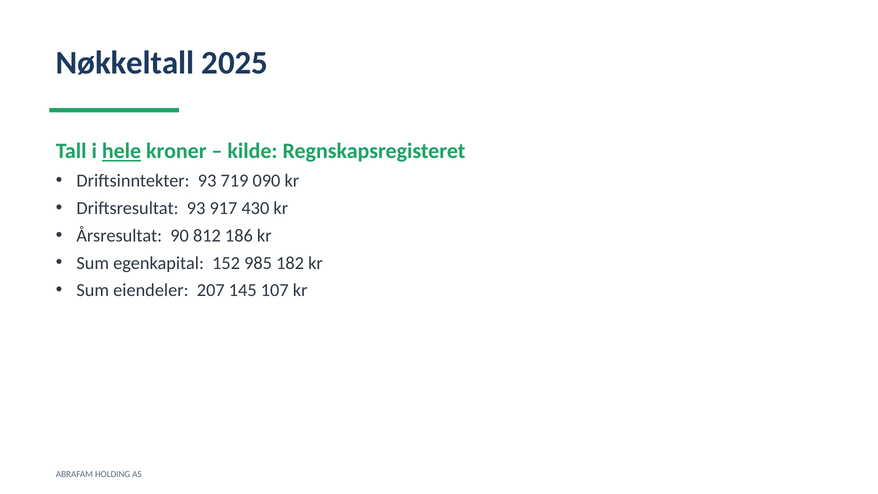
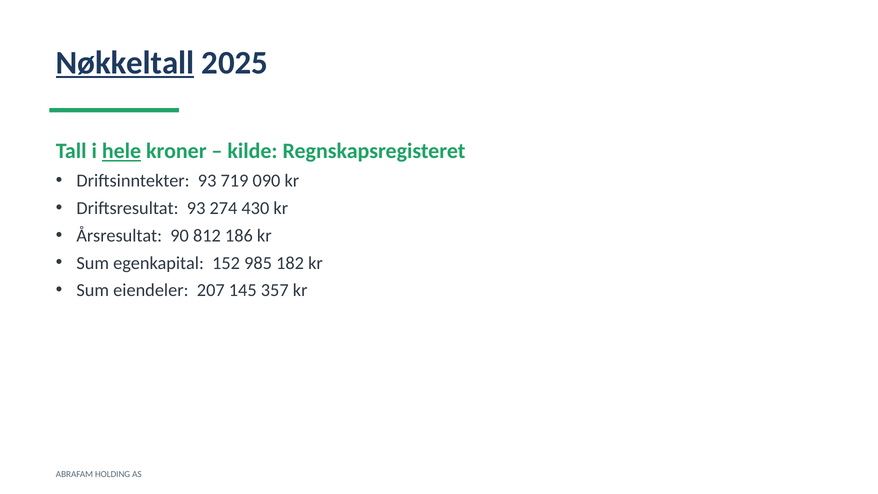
Nøkkeltall underline: none -> present
917: 917 -> 274
107: 107 -> 357
